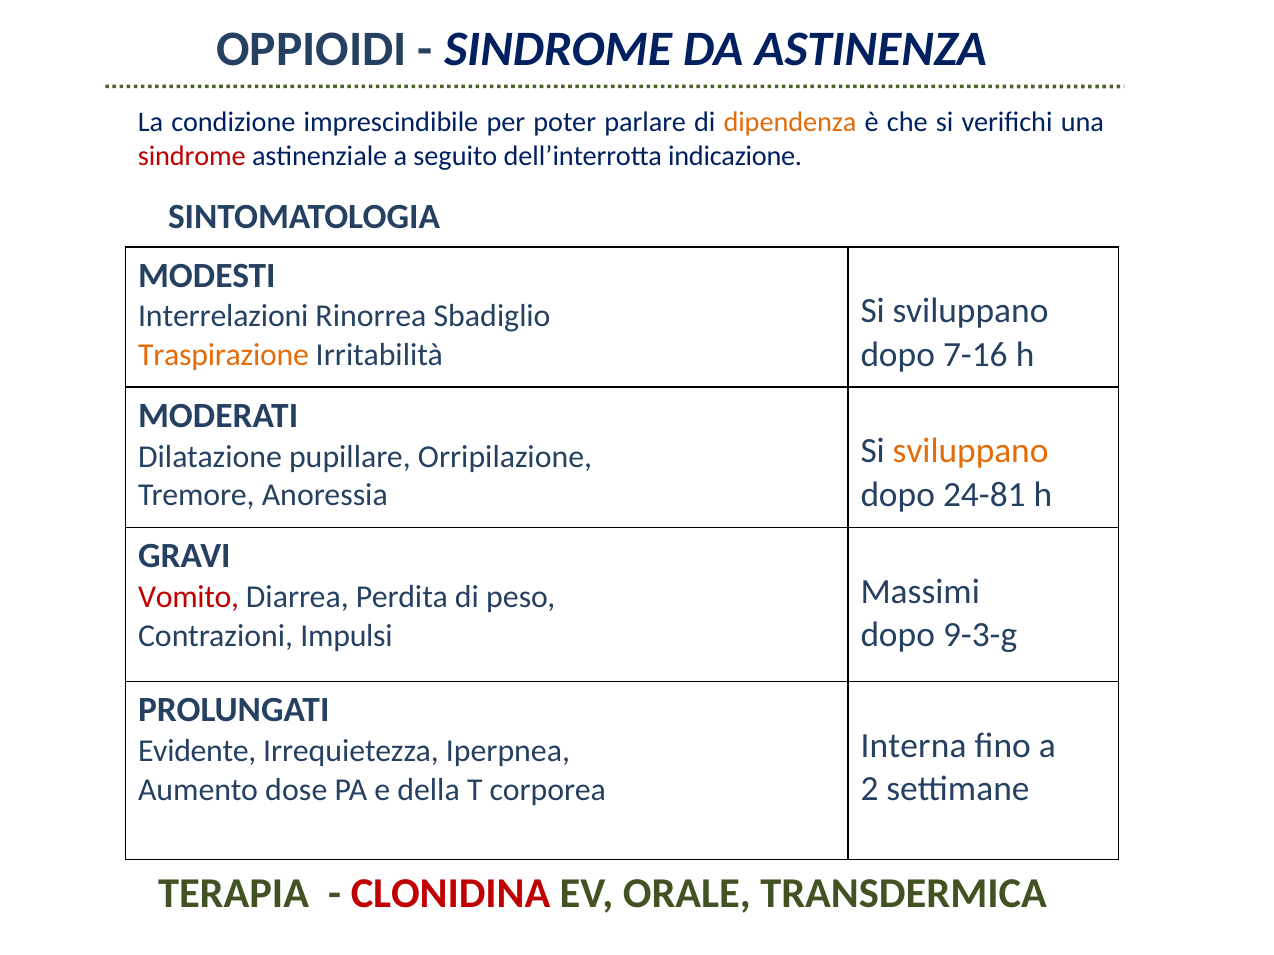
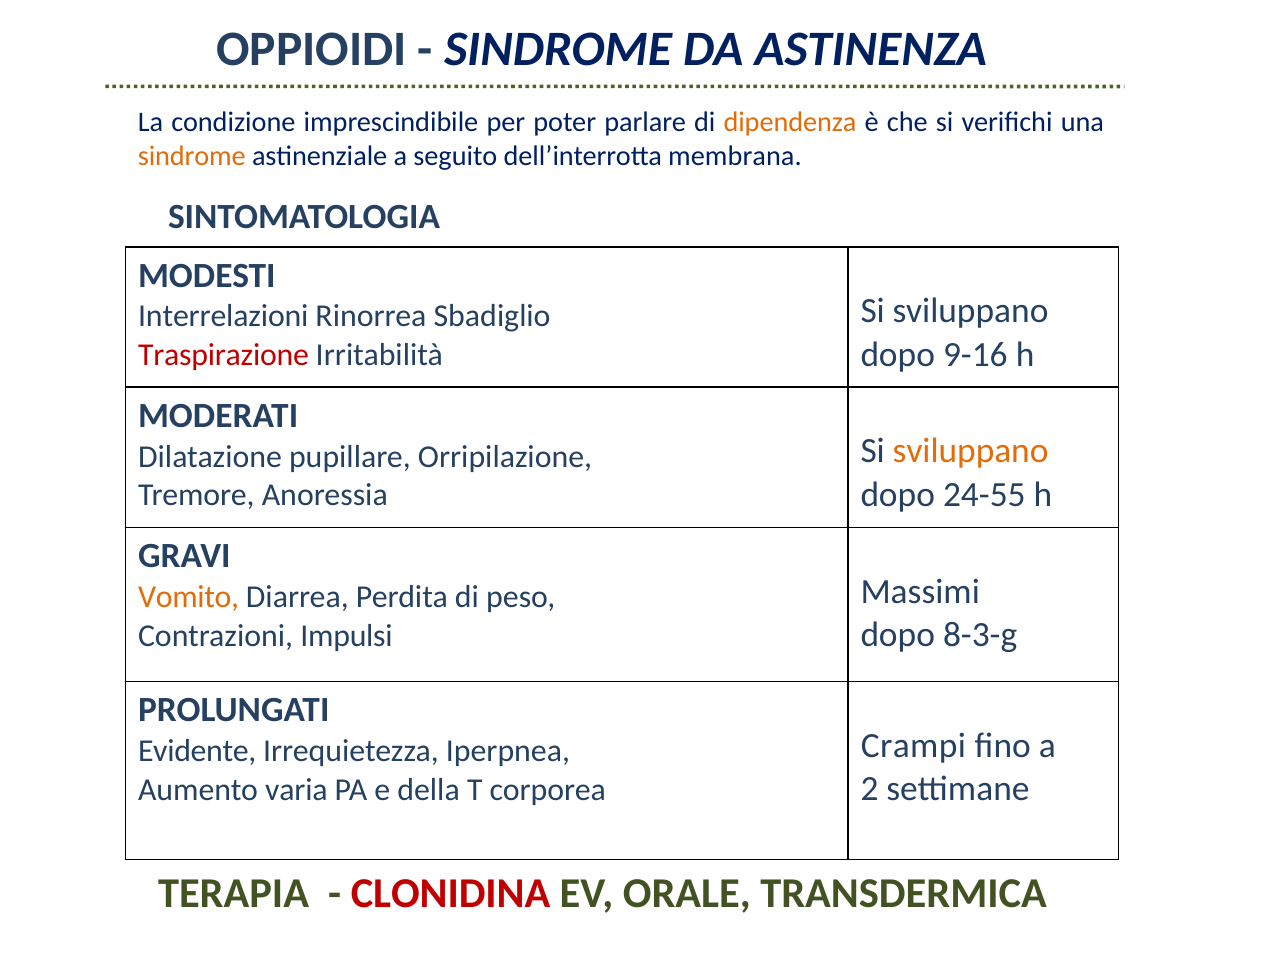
sindrome at (192, 156) colour: red -> orange
indicazione: indicazione -> membrana
7-16: 7-16 -> 9-16
Traspirazione colour: orange -> red
24-81: 24-81 -> 24-55
Vomito colour: red -> orange
9-3-g: 9-3-g -> 8-3-g
Interna: Interna -> Crampi
dose: dose -> varia
